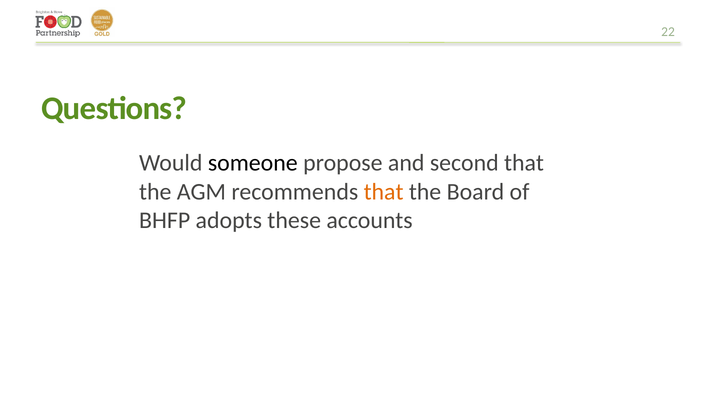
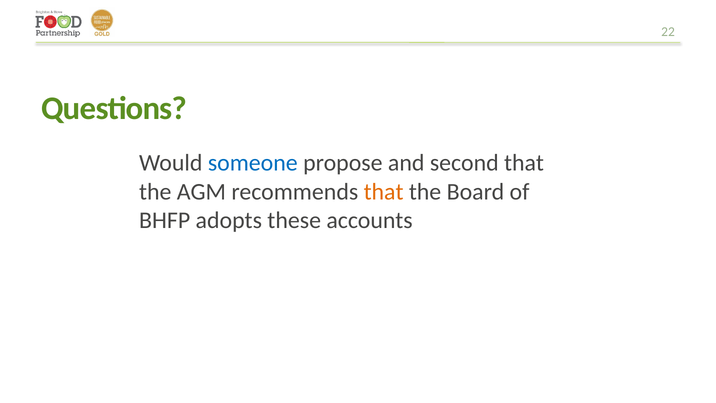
someone colour: black -> blue
